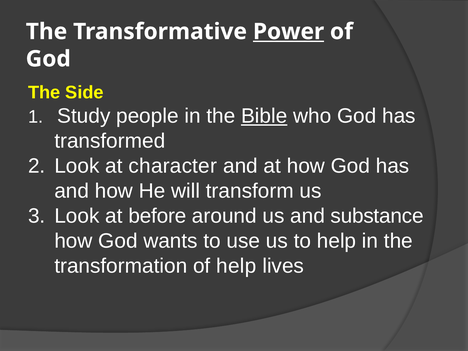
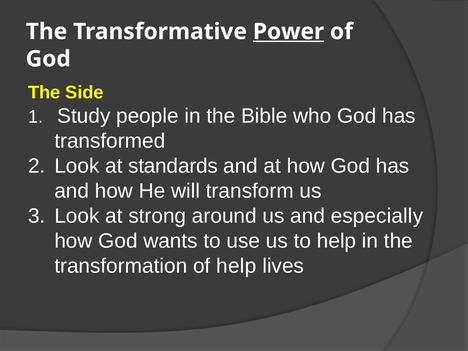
Bible underline: present -> none
character: character -> standards
before: before -> strong
substance: substance -> especially
